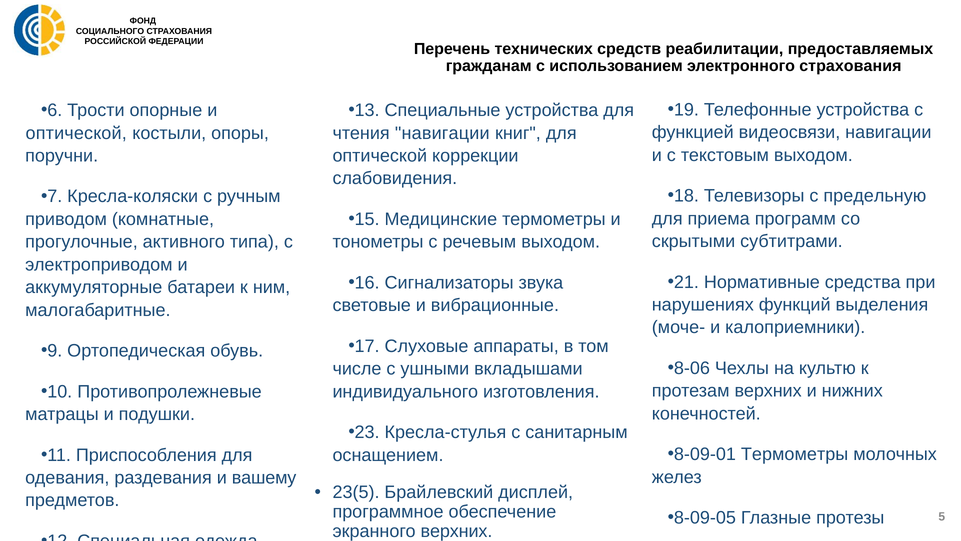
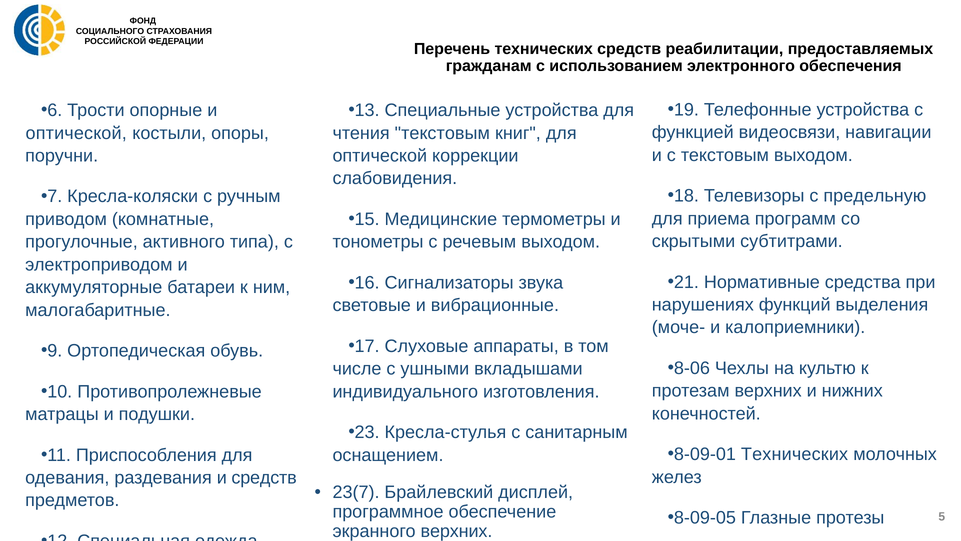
электронного страхования: страхования -> обеспечения
чтения навигации: навигации -> текстовым
Термометры at (795, 454): Термометры -> Технических
и вашему: вашему -> средств
23(5: 23(5 -> 23(7
